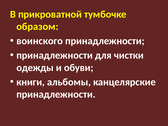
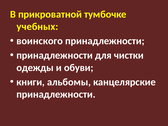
образом: образом -> учебных
